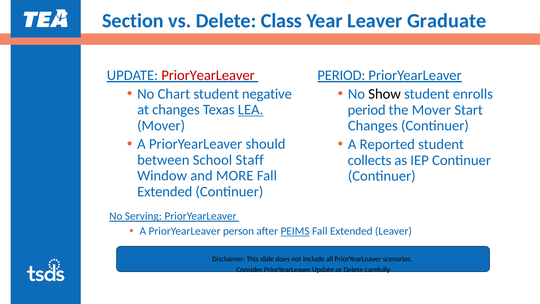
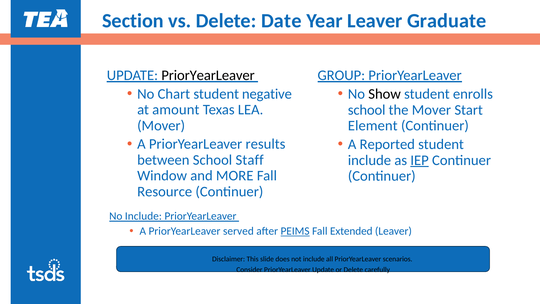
Class: Class -> Date
PriorYearLeaver at (208, 75) colour: red -> black
PERIOD at (341, 75): PERIOD -> GROUP
at changes: changes -> amount
LEA underline: present -> none
period at (367, 110): period -> school
Changes at (373, 126): Changes -> Element
should: should -> results
collects at (370, 160): collects -> include
IEP underline: none -> present
Extended at (165, 191): Extended -> Resource
No Serving: Serving -> Include
person: person -> served
